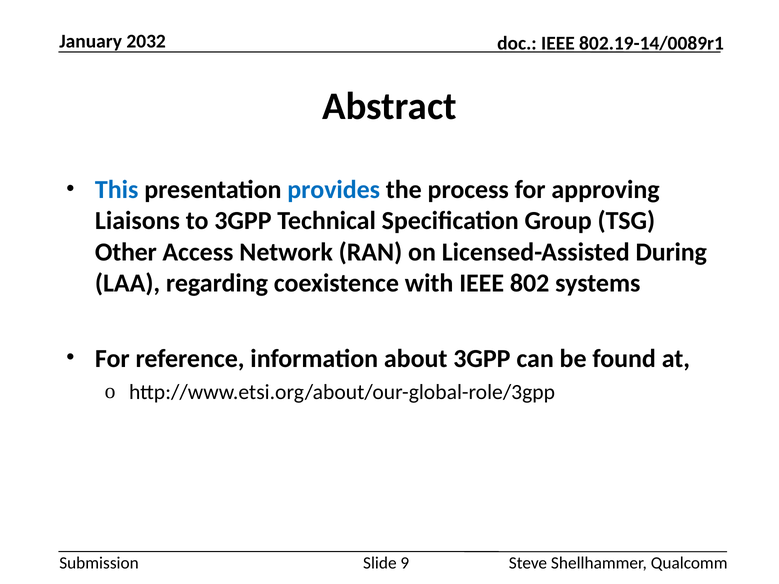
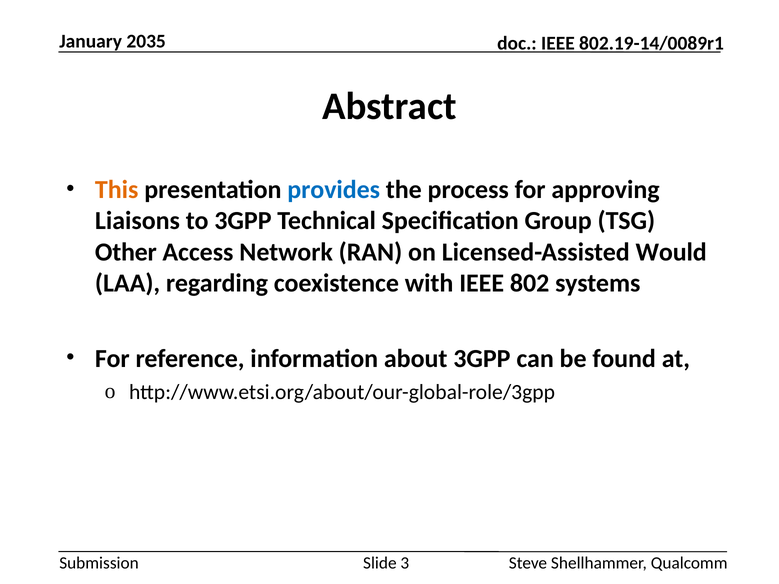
2032: 2032 -> 2035
This colour: blue -> orange
During: During -> Would
9: 9 -> 3
